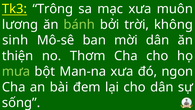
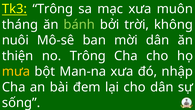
lương: lương -> tháng
sinh: sinh -> nuôi
no Thơm: Thơm -> Trông
mưa colour: light green -> yellow
ngon: ngon -> nhập
